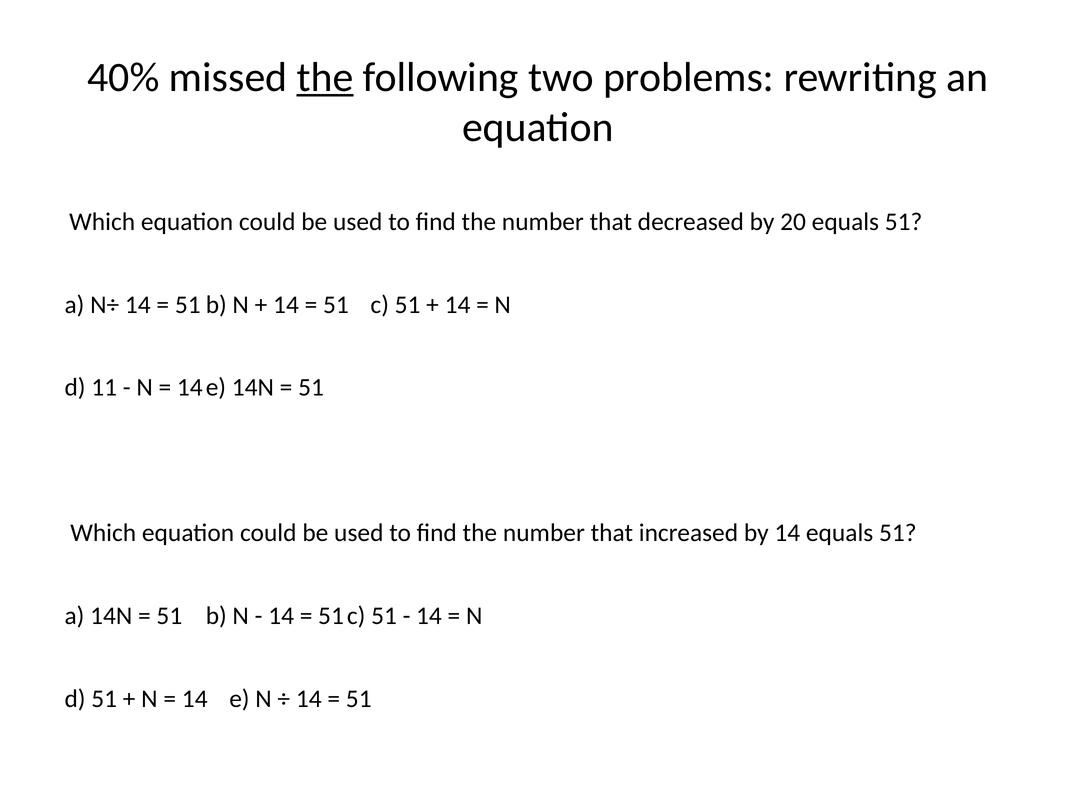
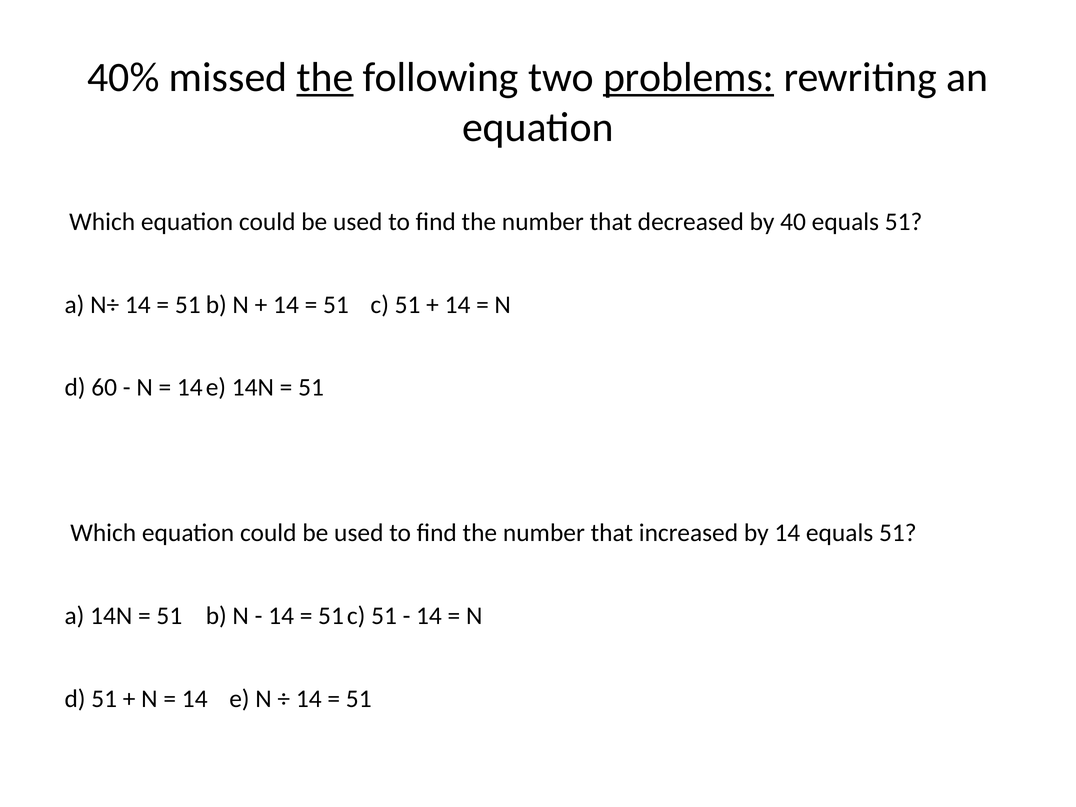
problems underline: none -> present
20: 20 -> 40
11: 11 -> 60
